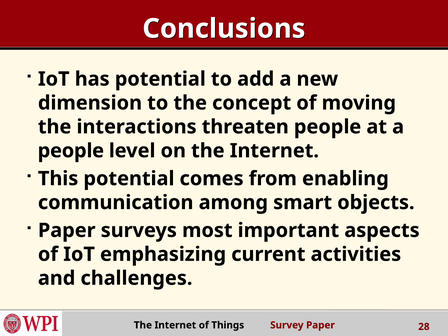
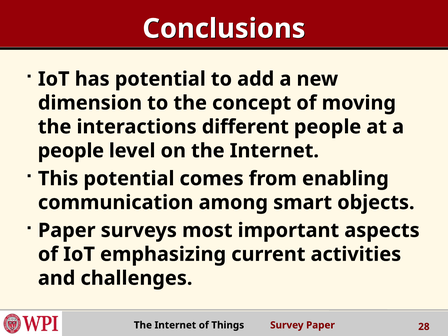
threaten: threaten -> different
